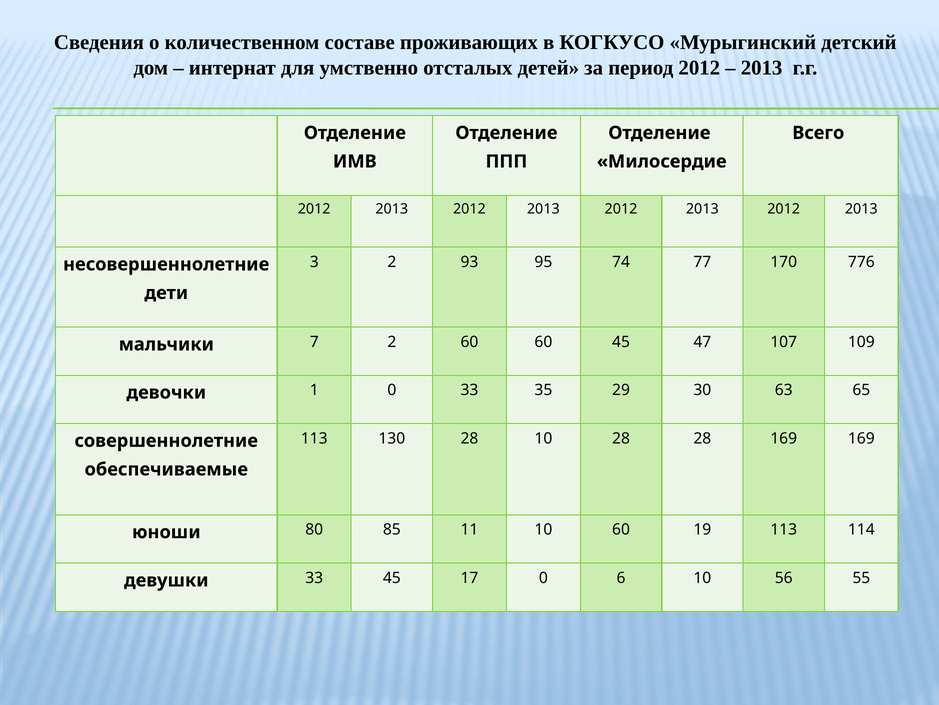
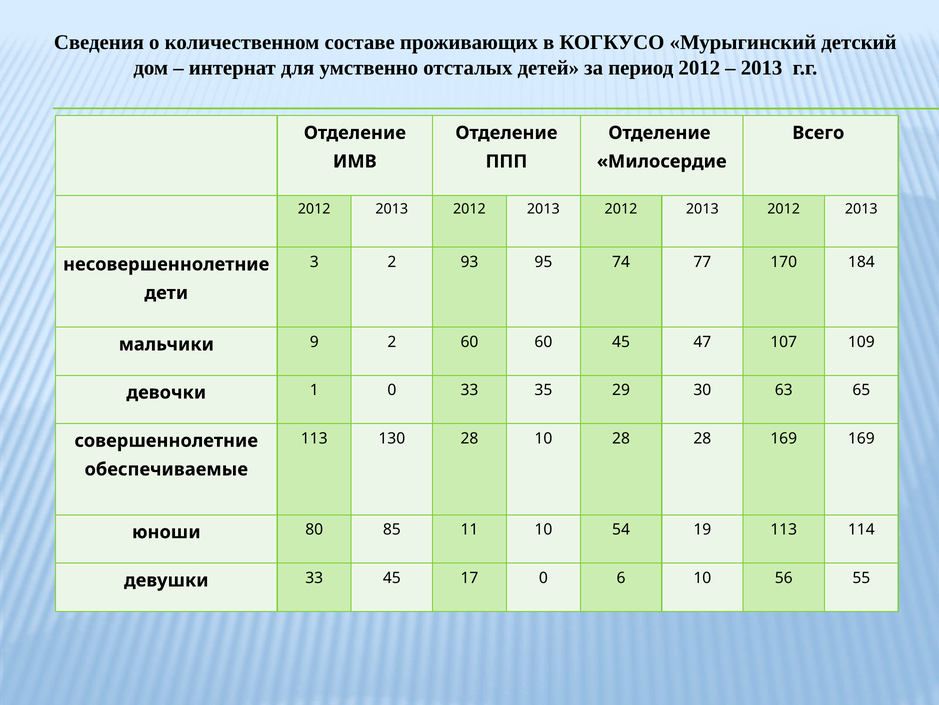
776: 776 -> 184
7: 7 -> 9
10 60: 60 -> 54
